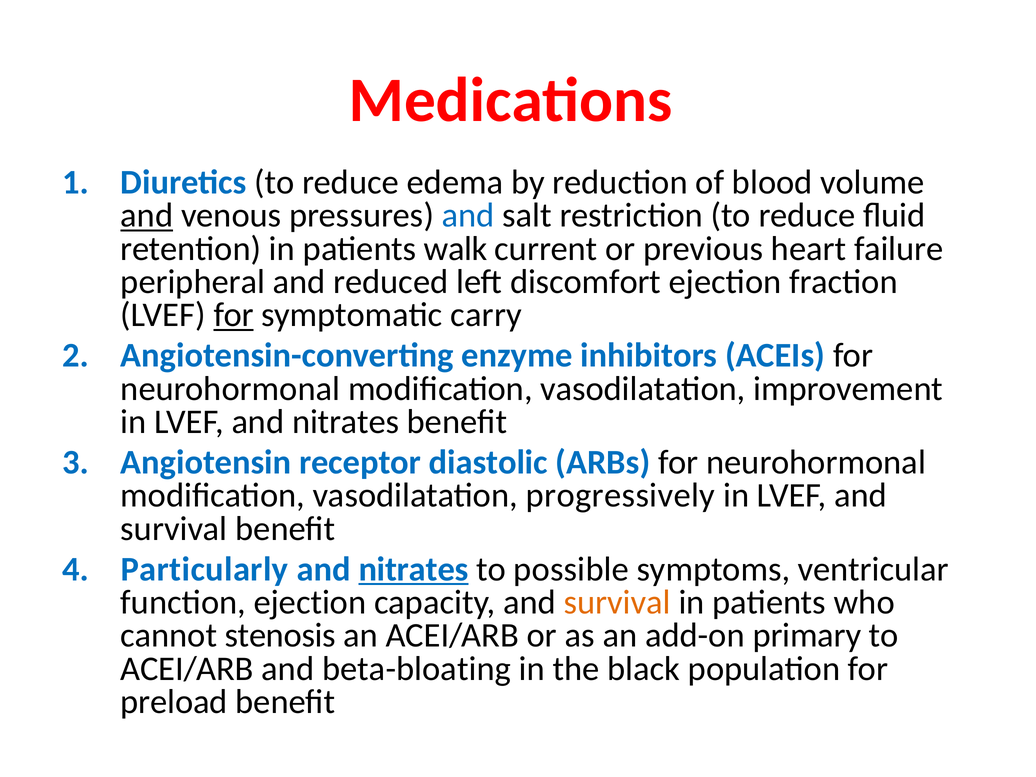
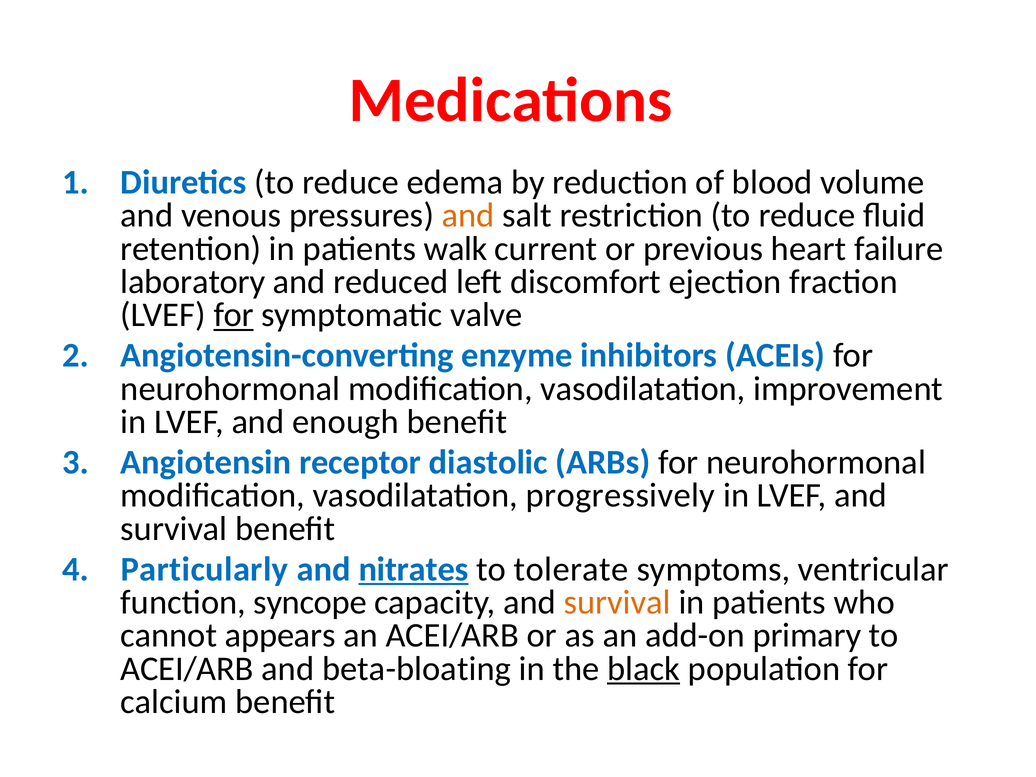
and at (147, 215) underline: present -> none
and at (468, 215) colour: blue -> orange
peripheral: peripheral -> laboratory
carry: carry -> valve
LVEF and nitrates: nitrates -> enough
possible: possible -> tolerate
function ejection: ejection -> syncope
stenosis: stenosis -> appears
black underline: none -> present
preload: preload -> calcium
